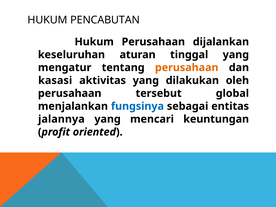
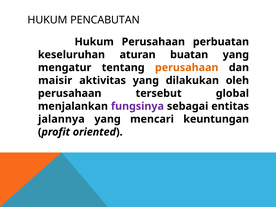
dijalankan: dijalankan -> perbuatan
tinggal: tinggal -> buatan
kasasi: kasasi -> maisir
fungsinya colour: blue -> purple
